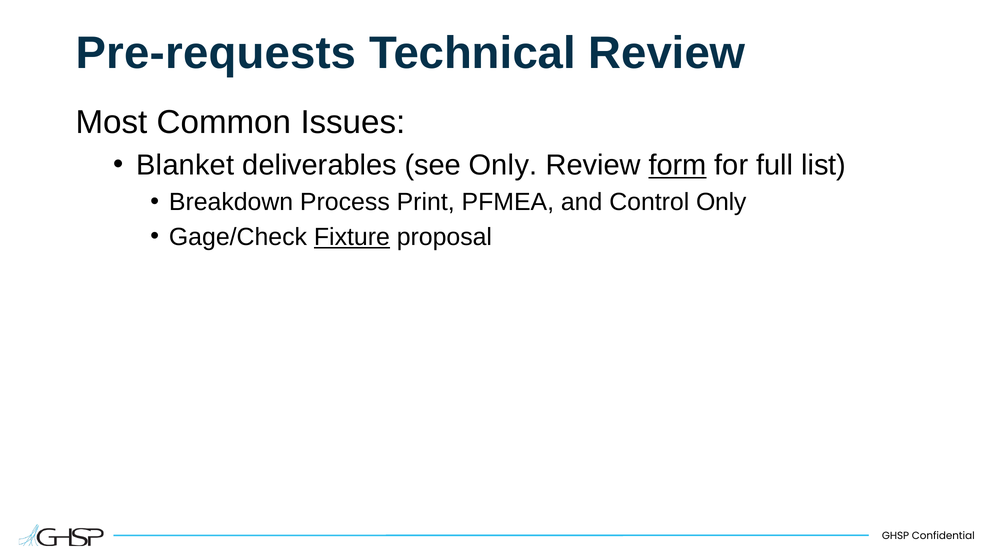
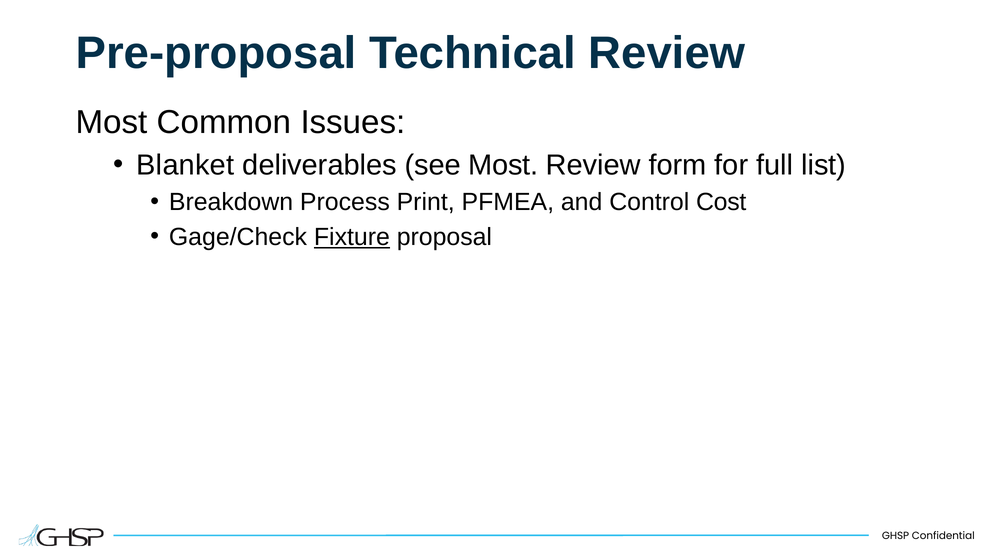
Pre-requests: Pre-requests -> Pre-proposal
see Only: Only -> Most
form underline: present -> none
Control Only: Only -> Cost
